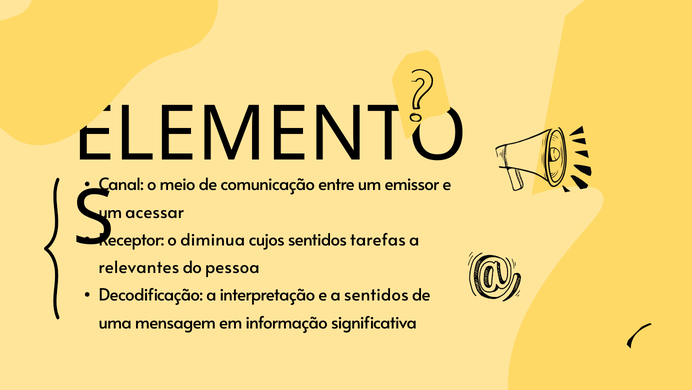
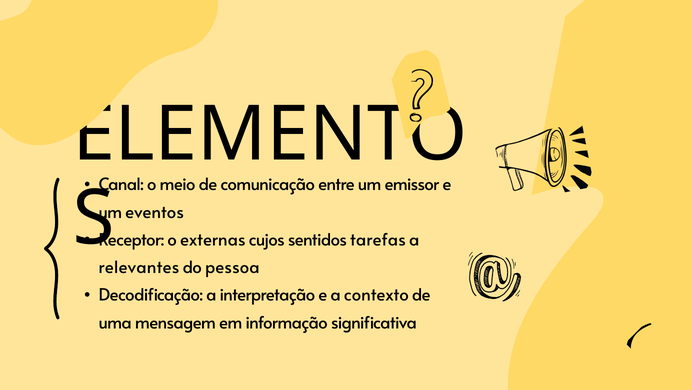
acessar: acessar -> eventos
diminua: diminua -> externas
a sentidos: sentidos -> contexto
